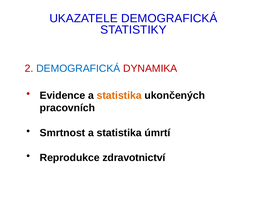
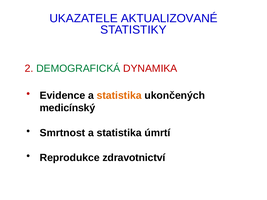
UKAZATELE DEMOGRAFICKÁ: DEMOGRAFICKÁ -> AKTUALIZOVANÉ
DEMOGRAFICKÁ at (78, 69) colour: blue -> green
pracovních: pracovních -> medicínský
